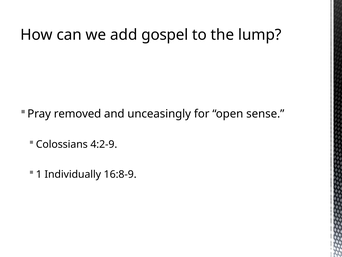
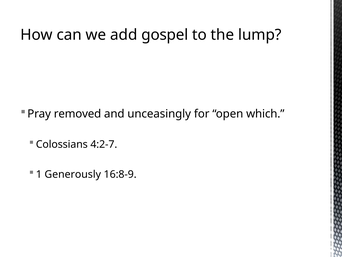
sense: sense -> which
4:2-9: 4:2-9 -> 4:2-7
Individually: Individually -> Generously
